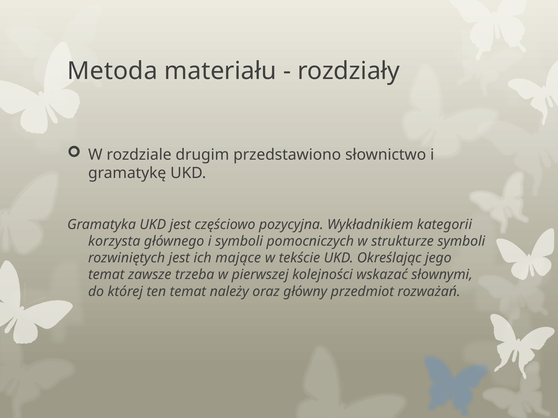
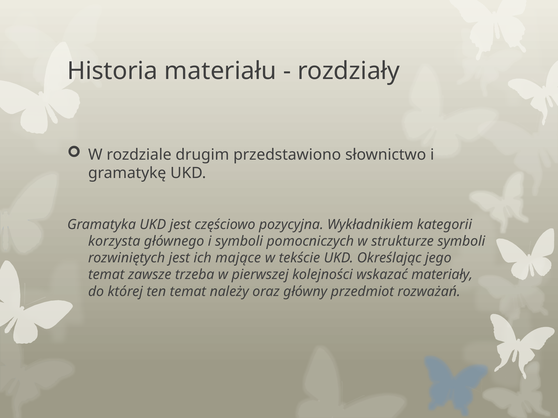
Metoda: Metoda -> Historia
słownymi: słownymi -> materiały
